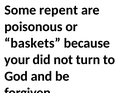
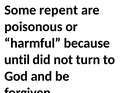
baskets: baskets -> harmful
your: your -> until
